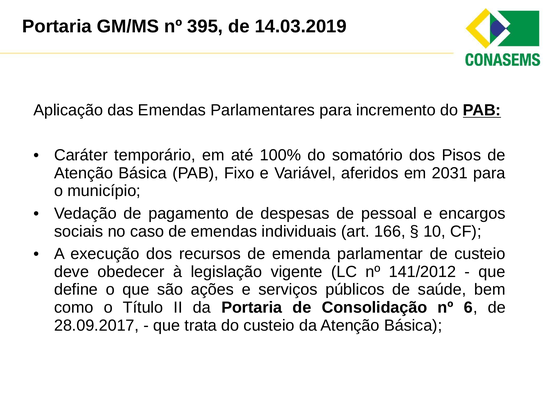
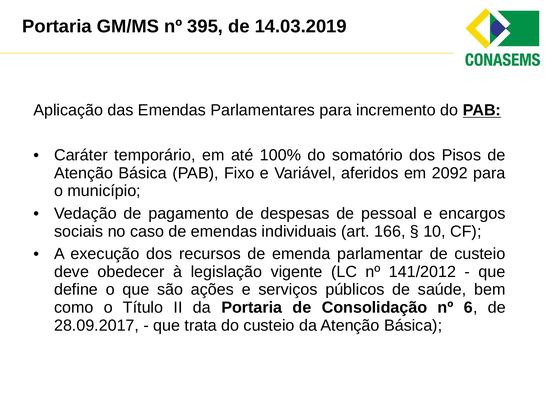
2031: 2031 -> 2092
